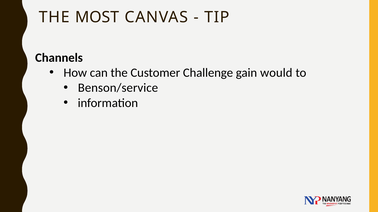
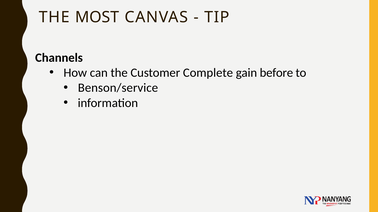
Challenge: Challenge -> Complete
would: would -> before
